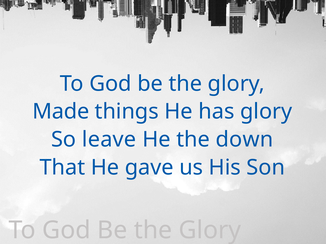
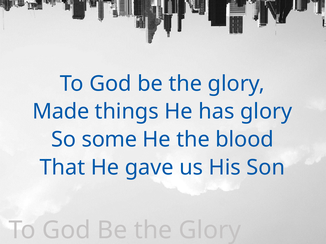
leave: leave -> some
down: down -> blood
